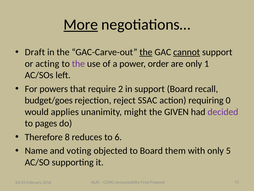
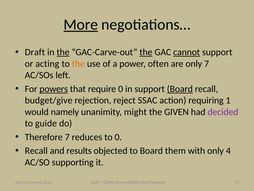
the at (63, 52) underline: none -> present
the at (78, 64) colour: purple -> orange
order: order -> often
only 1: 1 -> 7
powers underline: none -> present
require 2: 2 -> 0
Board at (180, 89) underline: none -> present
budget/goes: budget/goes -> budget/give
0: 0 -> 1
applies: applies -> namely
pages: pages -> guide
Therefore 8: 8 -> 7
to 6: 6 -> 0
Name at (36, 150): Name -> Recall
voting: voting -> results
5: 5 -> 4
